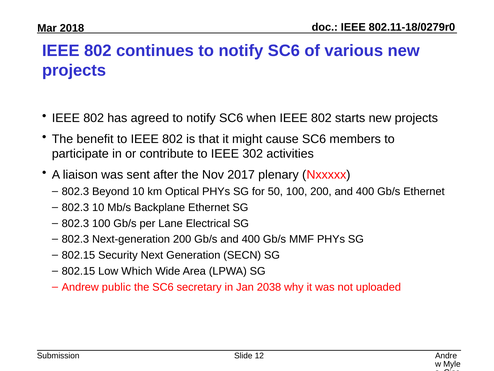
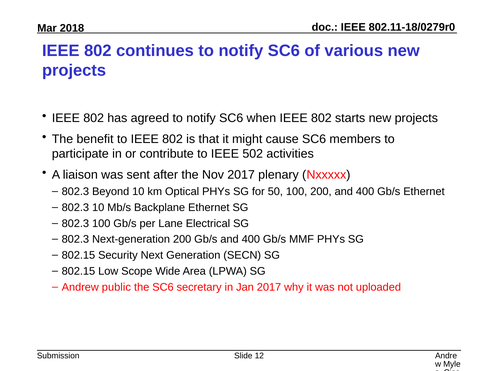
302: 302 -> 502
Which: Which -> Scope
Jan 2038: 2038 -> 2017
